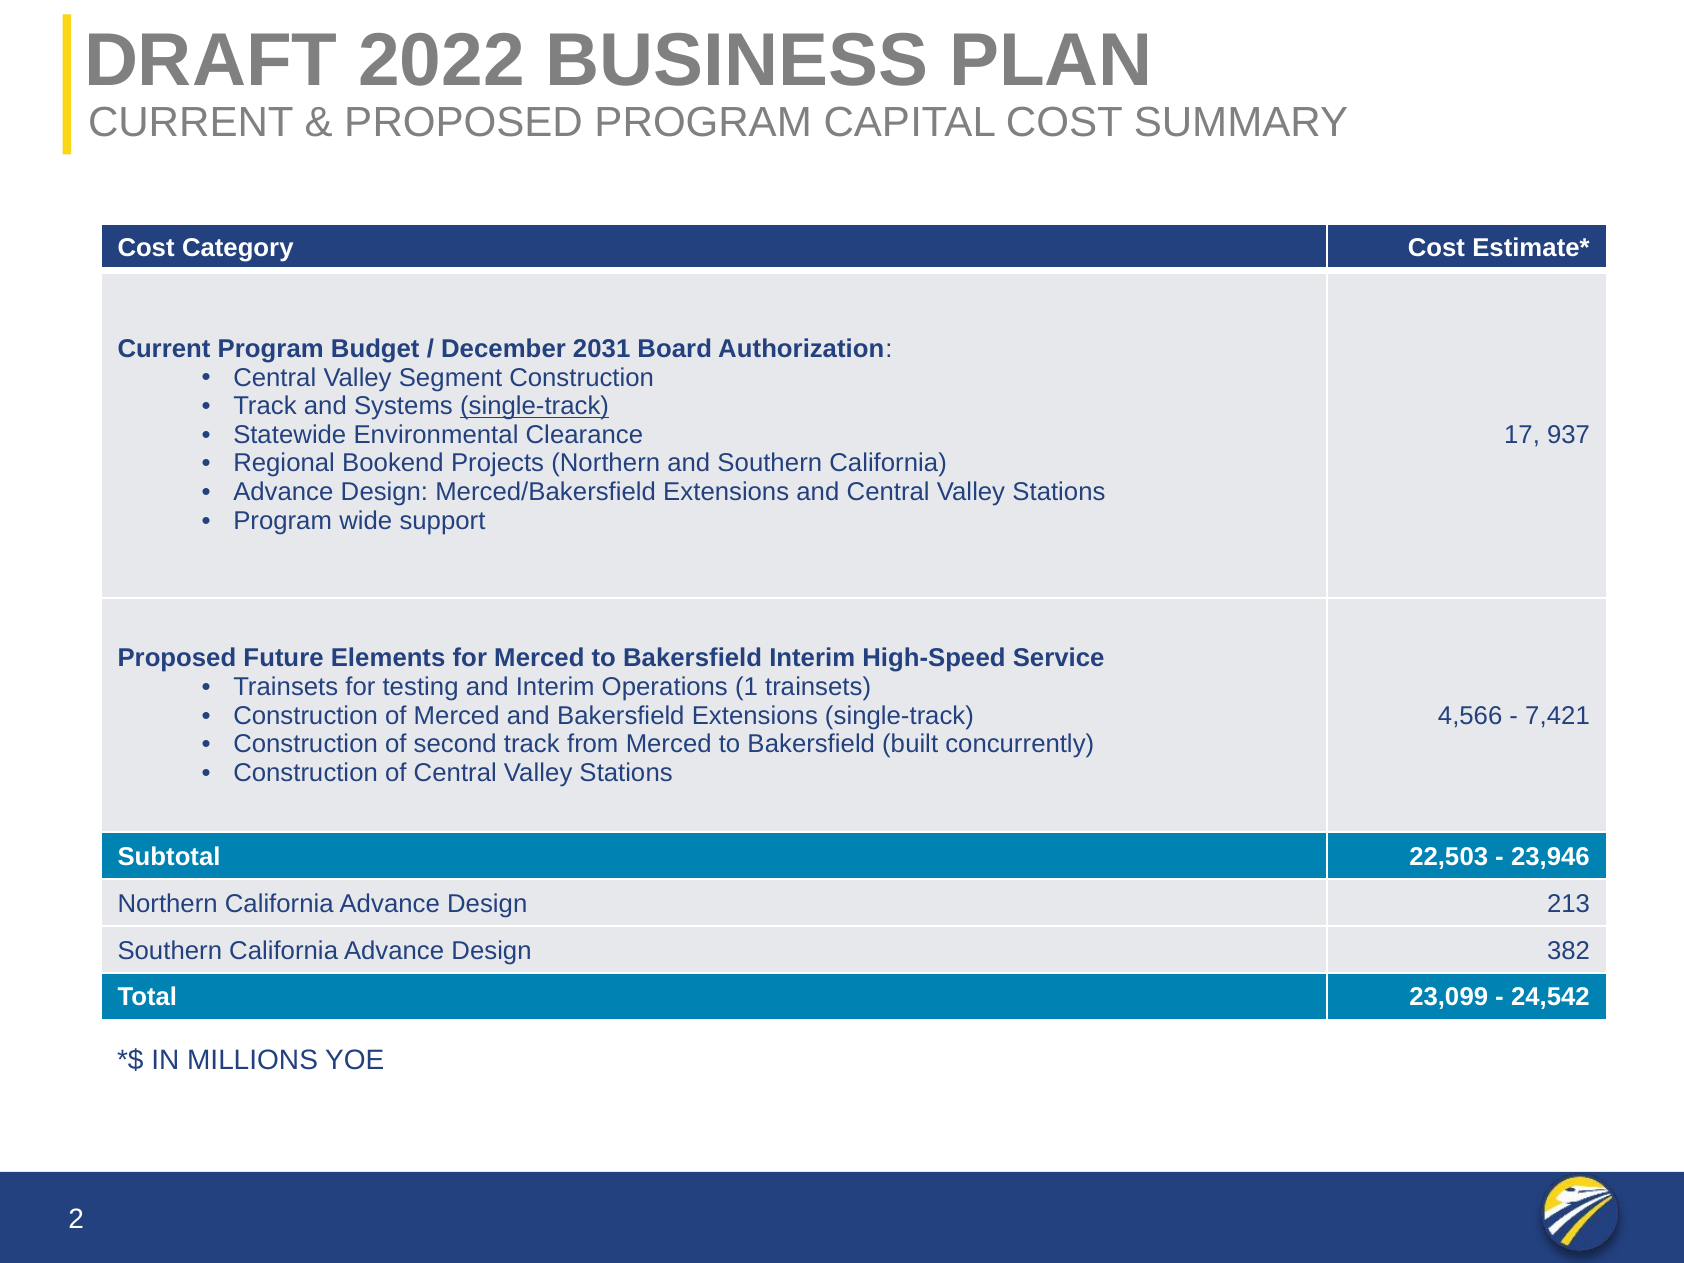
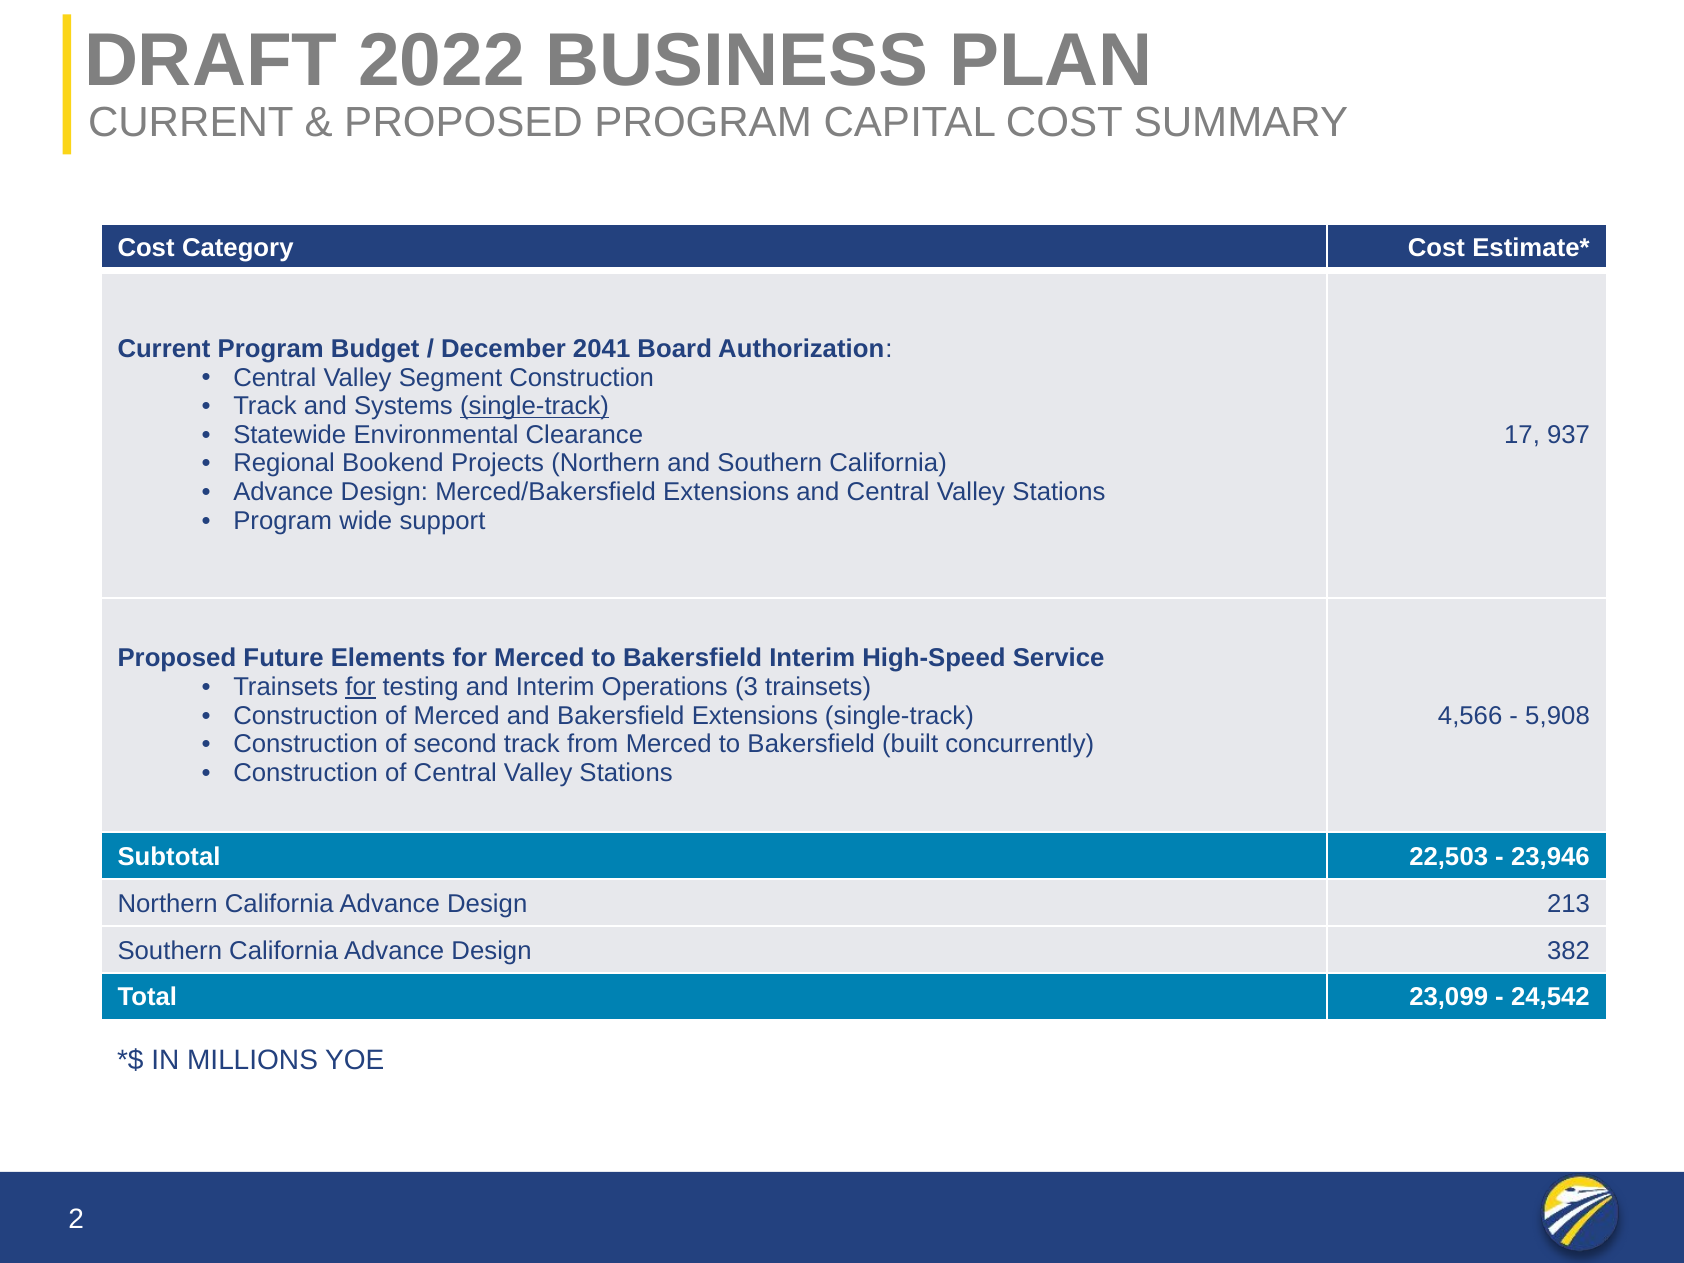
2031: 2031 -> 2041
for at (360, 687) underline: none -> present
1: 1 -> 3
7,421: 7,421 -> 5,908
